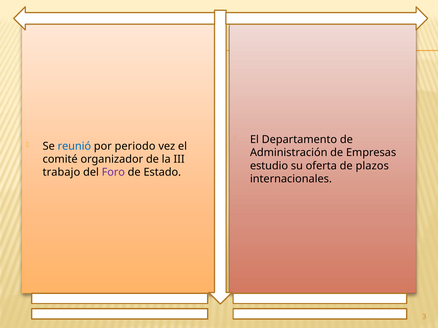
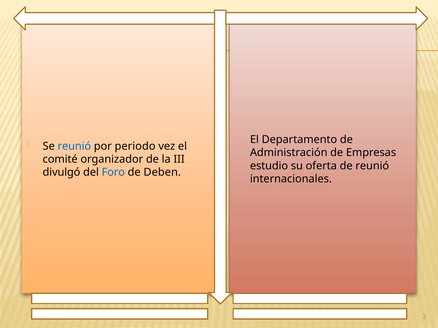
de plazos: plazos -> reunió
trabajo: trabajo -> divulgó
Foro colour: purple -> blue
Estado: Estado -> Deben
